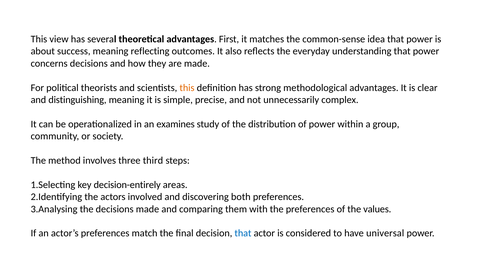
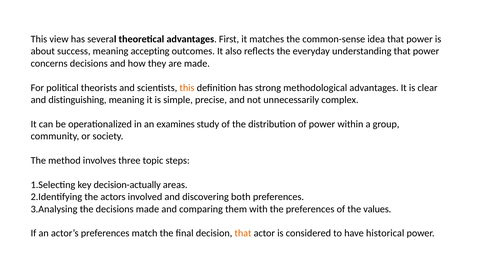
reflecting: reflecting -> accepting
third: third -> topic
decision-entirely: decision-entirely -> decision-actually
that at (243, 233) colour: blue -> orange
universal: universal -> historical
